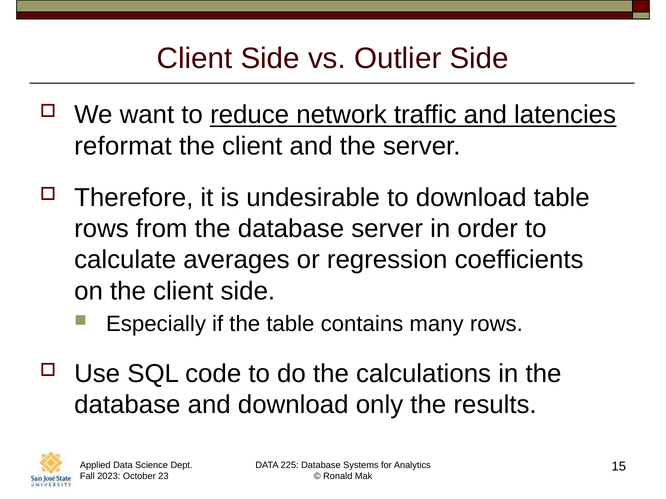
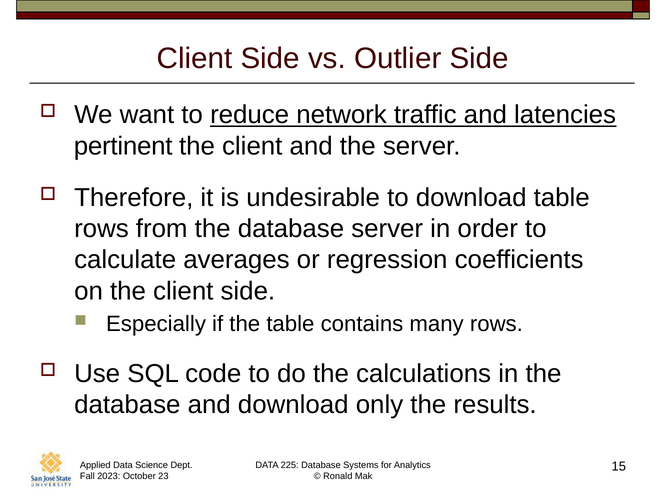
reformat: reformat -> pertinent
